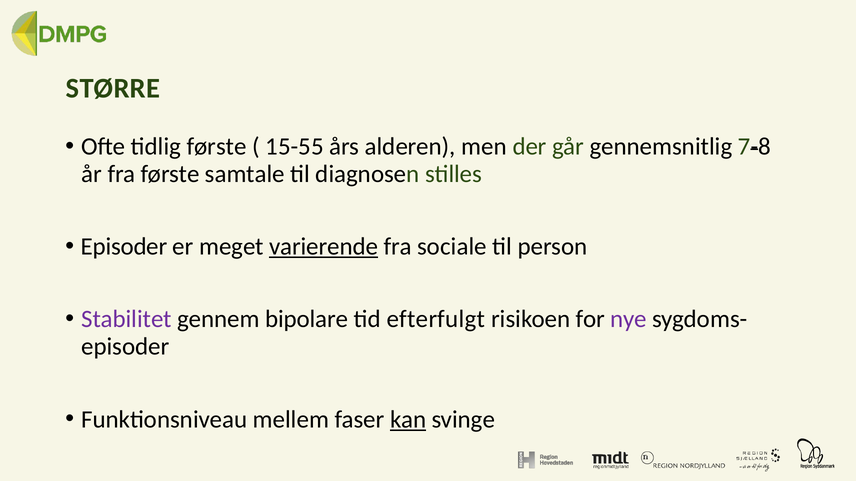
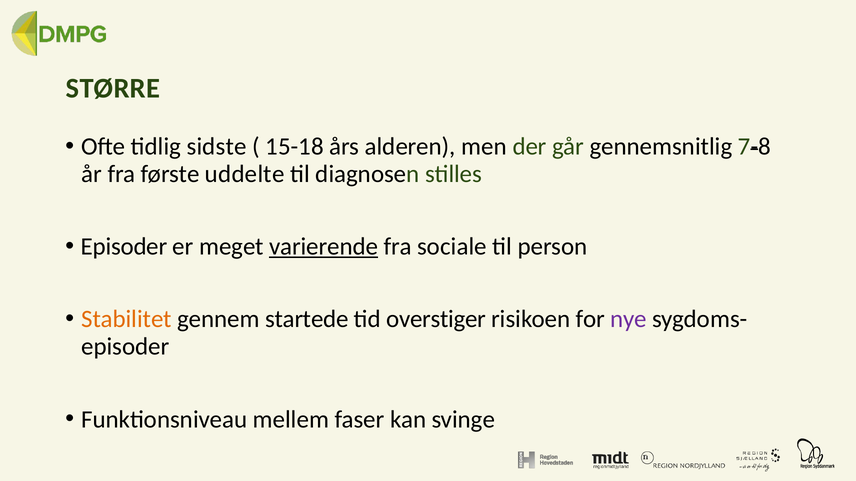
tidlig første: første -> sidste
15-55: 15-55 -> 15-18
samtale: samtale -> uddelte
Stabilitet colour: purple -> orange
bipolare: bipolare -> startede
efterfulgt: efterfulgt -> overstiger
kan underline: present -> none
